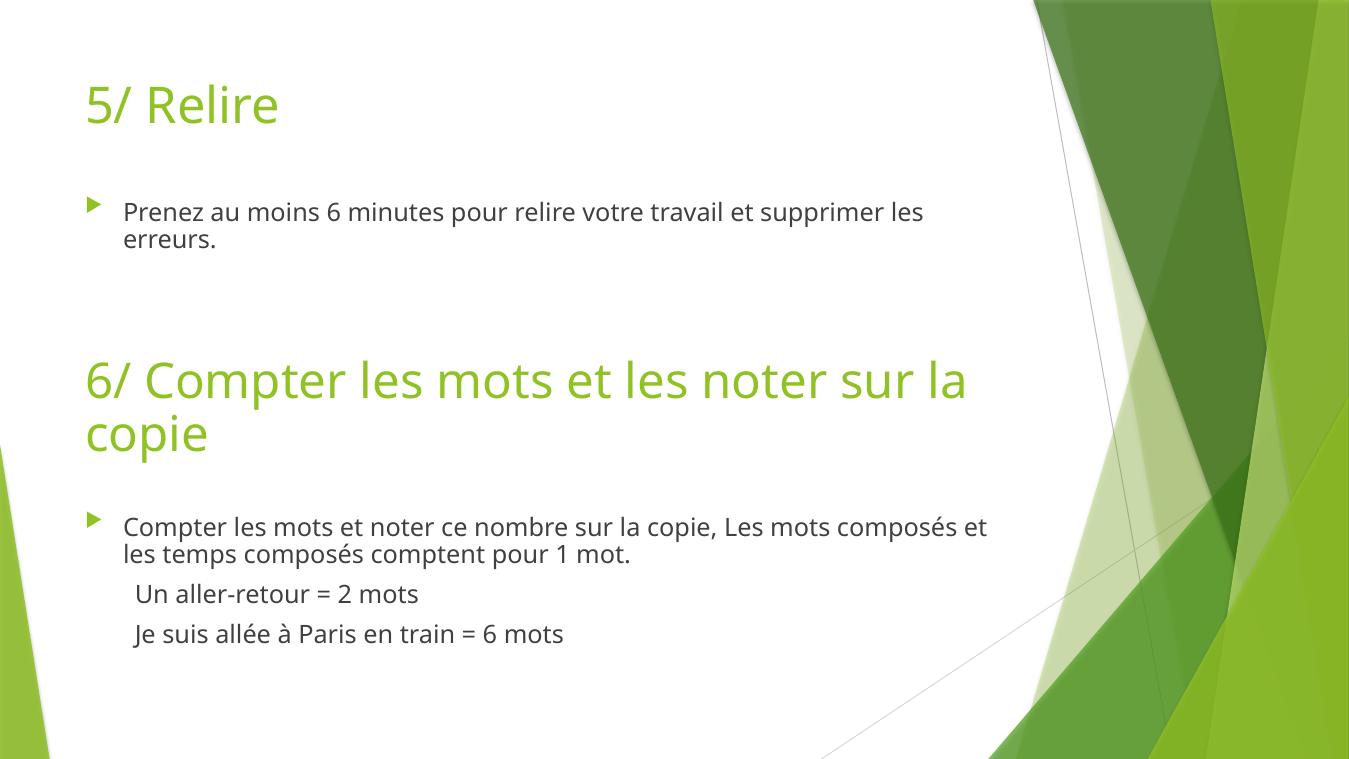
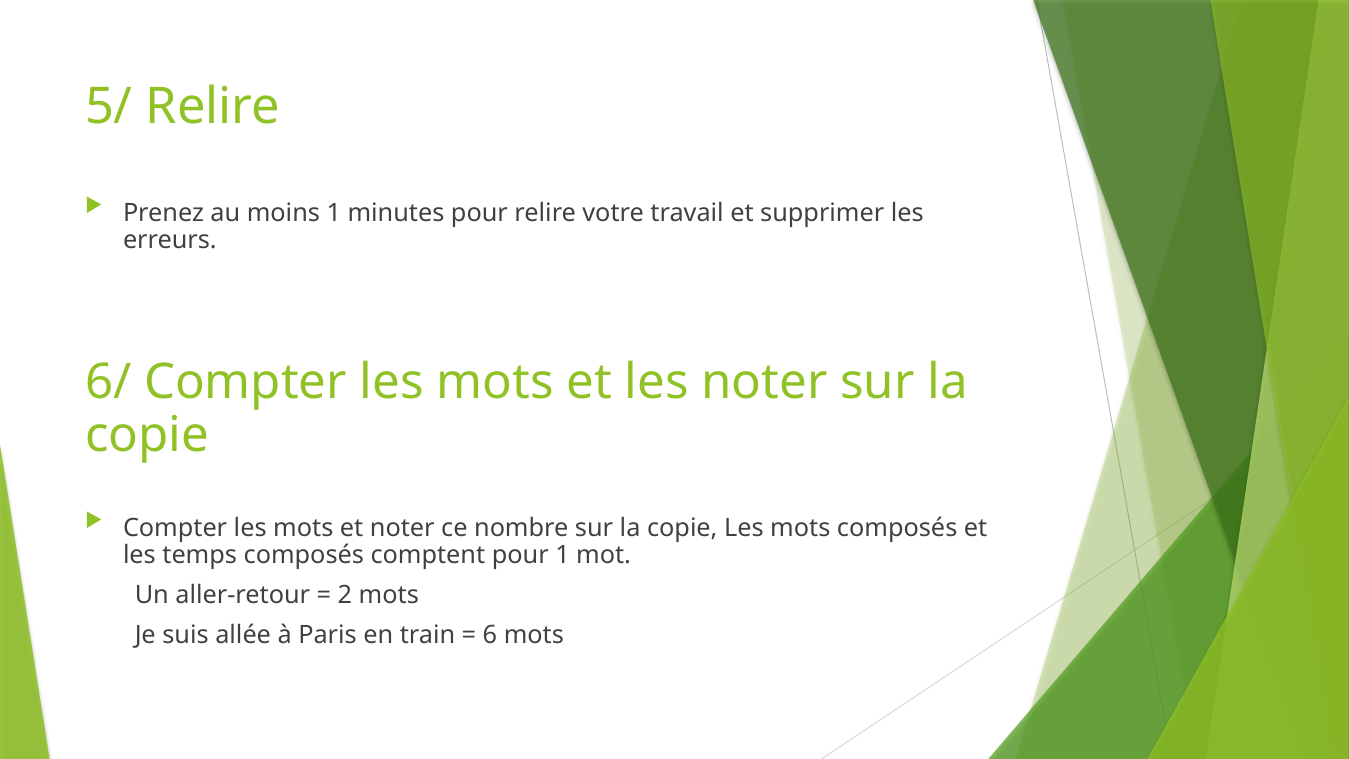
moins 6: 6 -> 1
